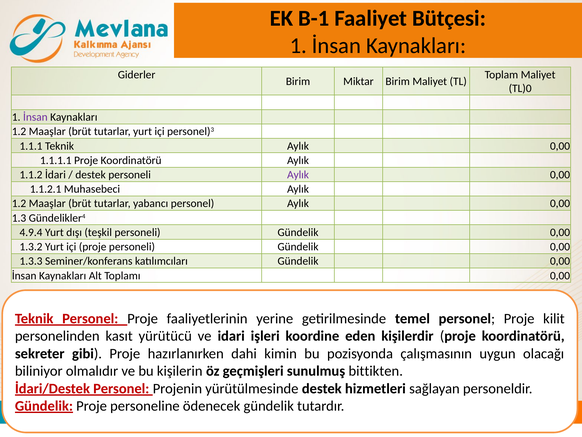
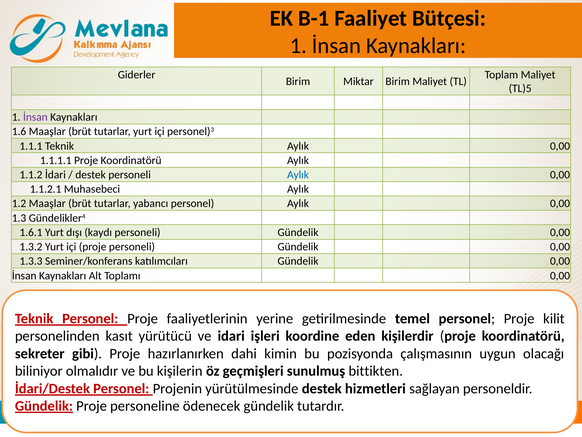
TL)0: TL)0 -> TL)5
1.2 at (19, 131): 1.2 -> 1.6
Aylık at (298, 175) colour: purple -> blue
4.9.4: 4.9.4 -> 1.6.1
teşkil: teşkil -> kaydı
